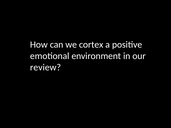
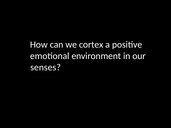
review: review -> senses
